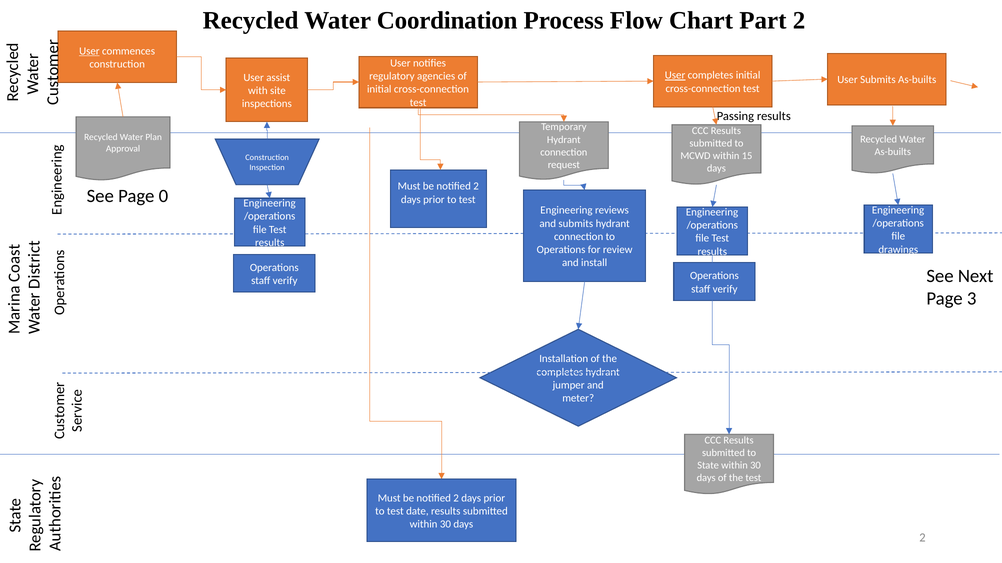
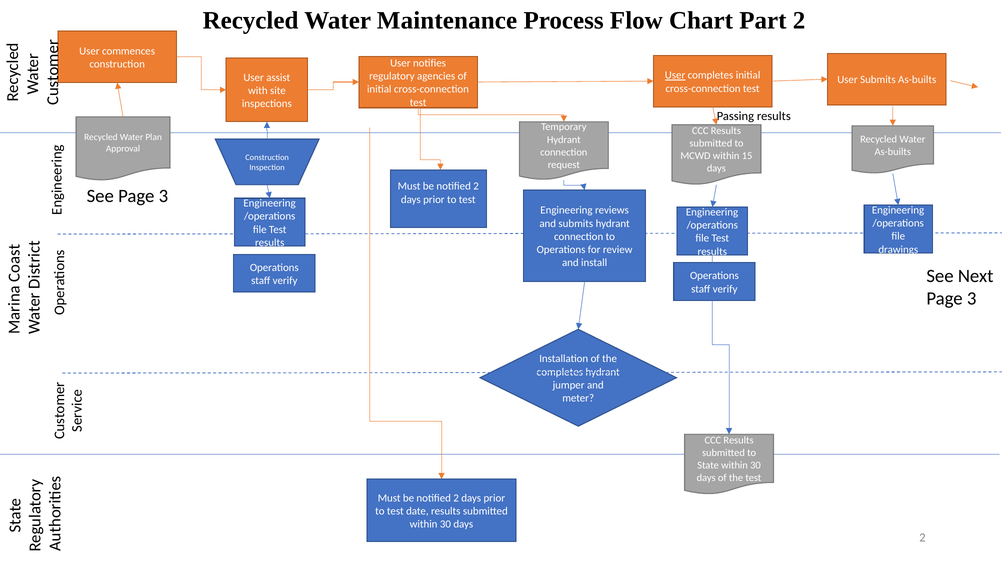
Coordination: Coordination -> Maintenance
User at (89, 51) underline: present -> none
See Page 0: 0 -> 3
